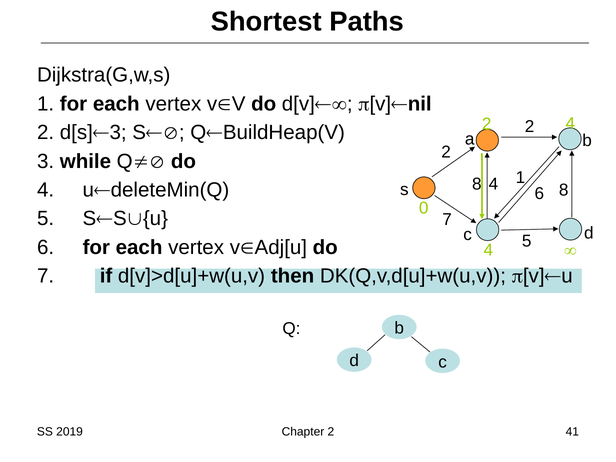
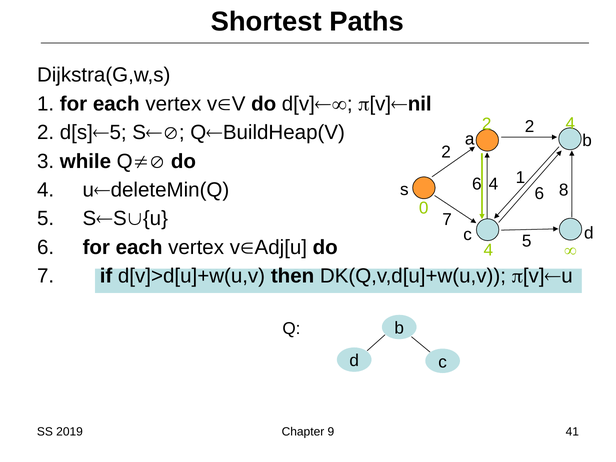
3 at (118, 133): 3 -> 5
s 8: 8 -> 6
Chapter 2: 2 -> 9
